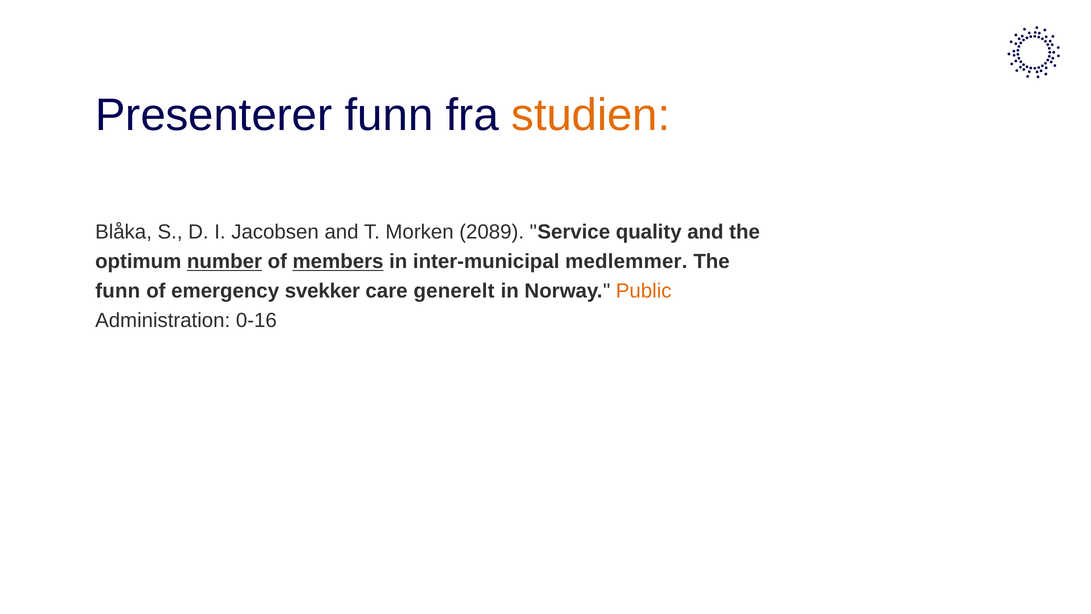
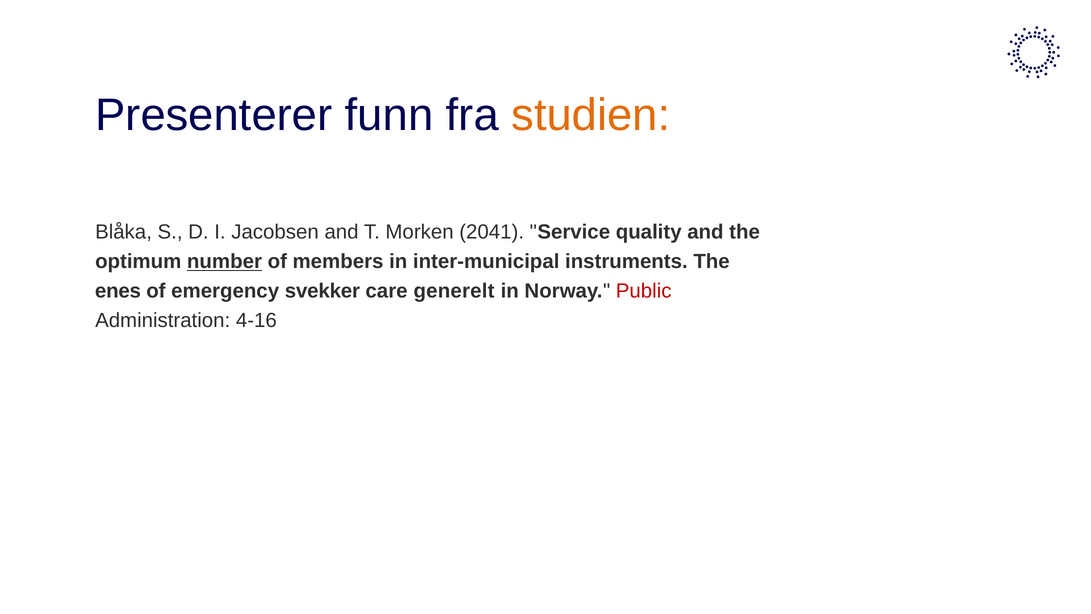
2089: 2089 -> 2041
members underline: present -> none
medlemmer: medlemmer -> instruments
funn at (118, 291): funn -> enes
Public colour: orange -> red
0-16: 0-16 -> 4-16
